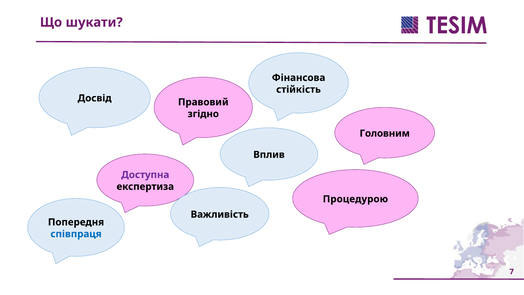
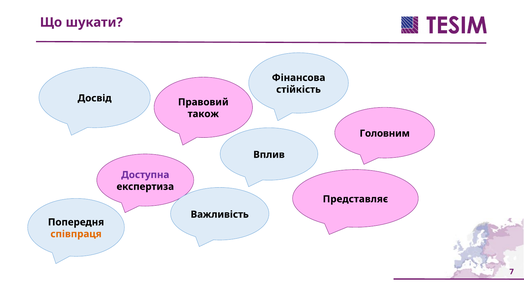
згідно: згідно -> також
Процедурою: Процедурою -> Представляє
співпраця colour: blue -> orange
